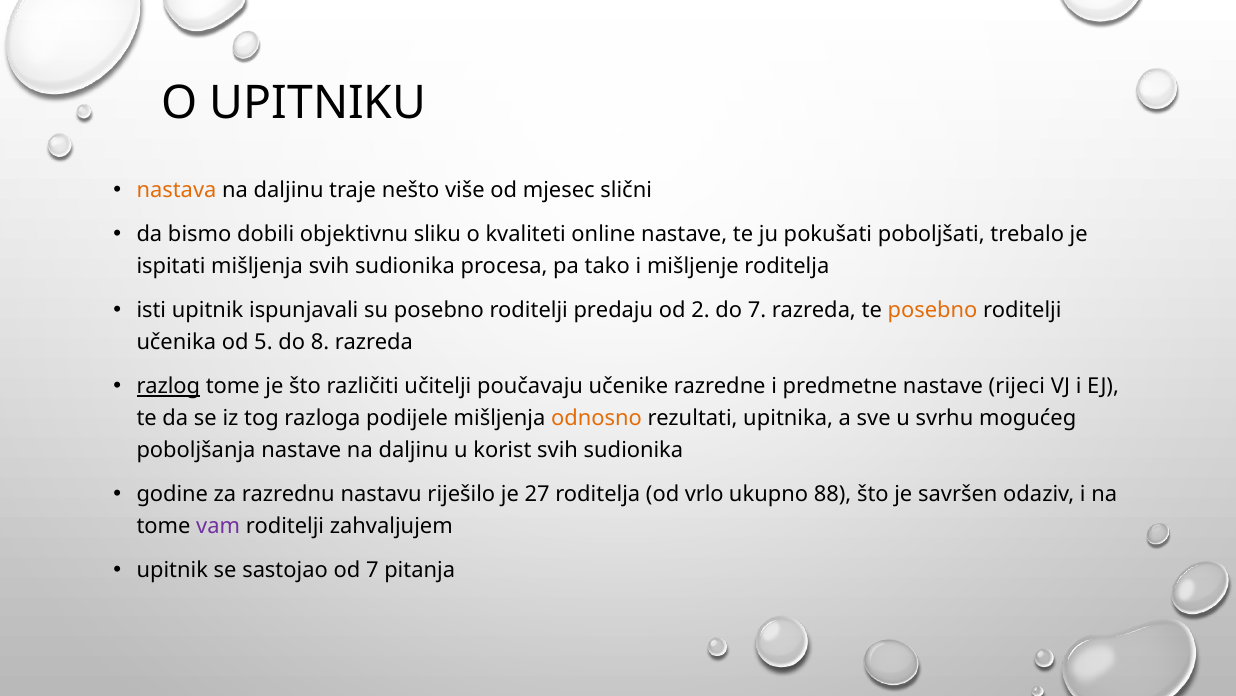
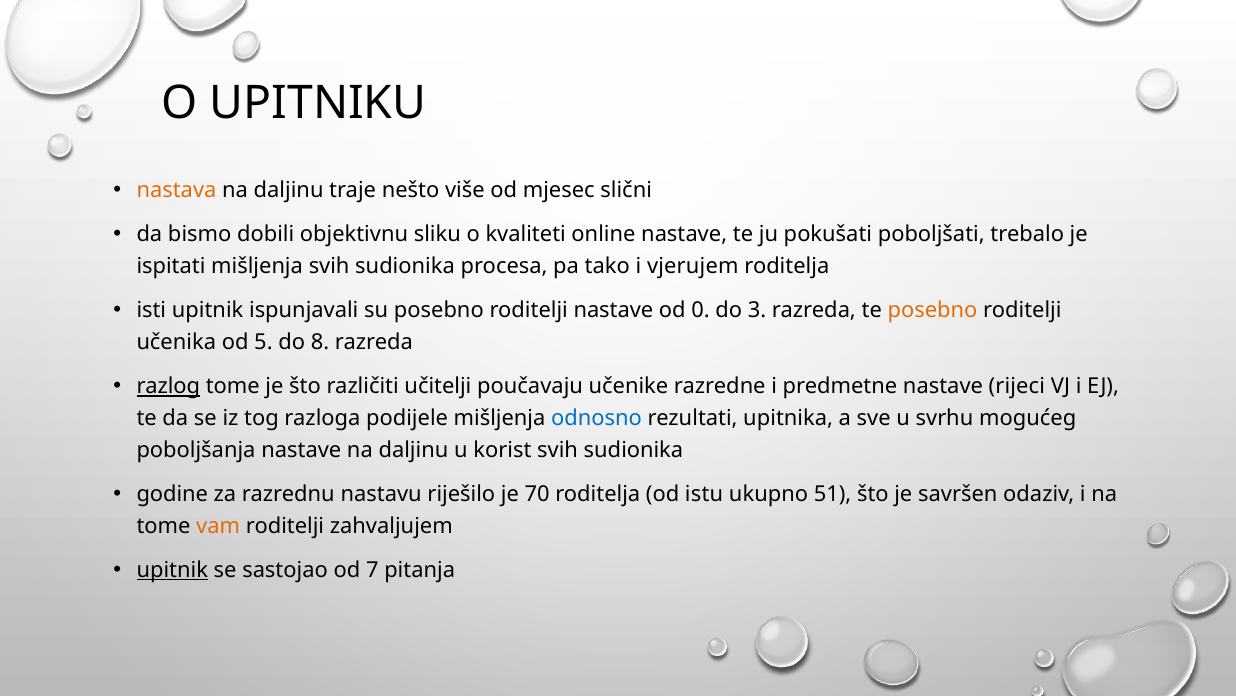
mišljenje: mišljenje -> vjerujem
roditelji predaju: predaju -> nastave
2: 2 -> 0
do 7: 7 -> 3
odnosno colour: orange -> blue
27: 27 -> 70
vrlo: vrlo -> istu
88: 88 -> 51
vam colour: purple -> orange
upitnik at (172, 570) underline: none -> present
